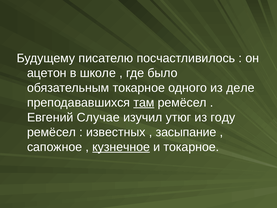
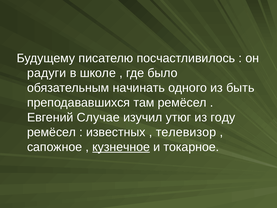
ацетон: ацетон -> радуги
обязательным токарное: токарное -> начинать
деле: деле -> быть
там underline: present -> none
засыпание: засыпание -> телевизор
